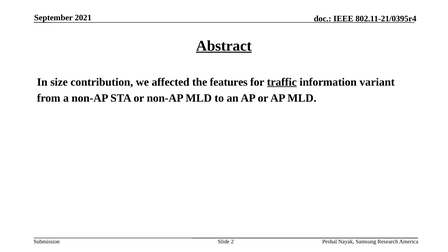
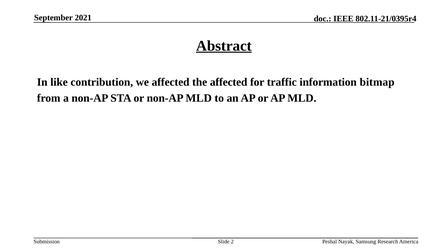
size: size -> like
the features: features -> affected
traffic underline: present -> none
variant: variant -> bitmap
